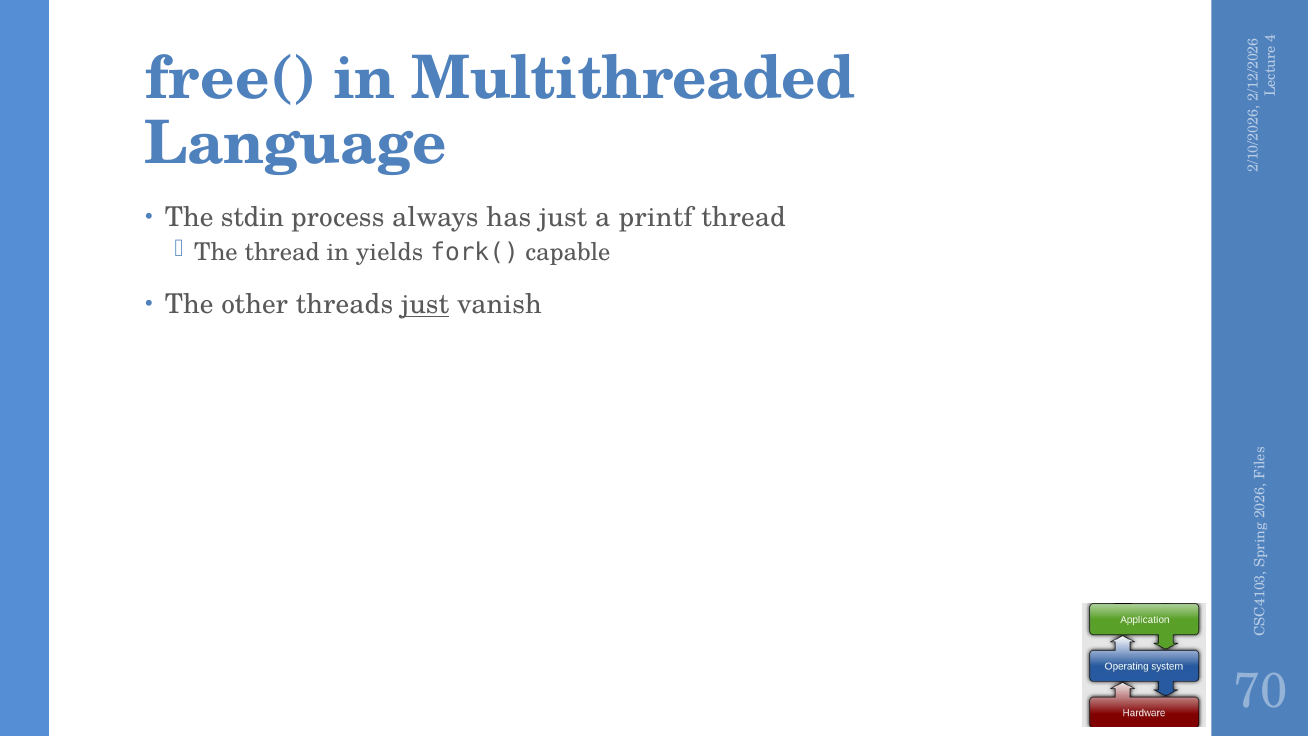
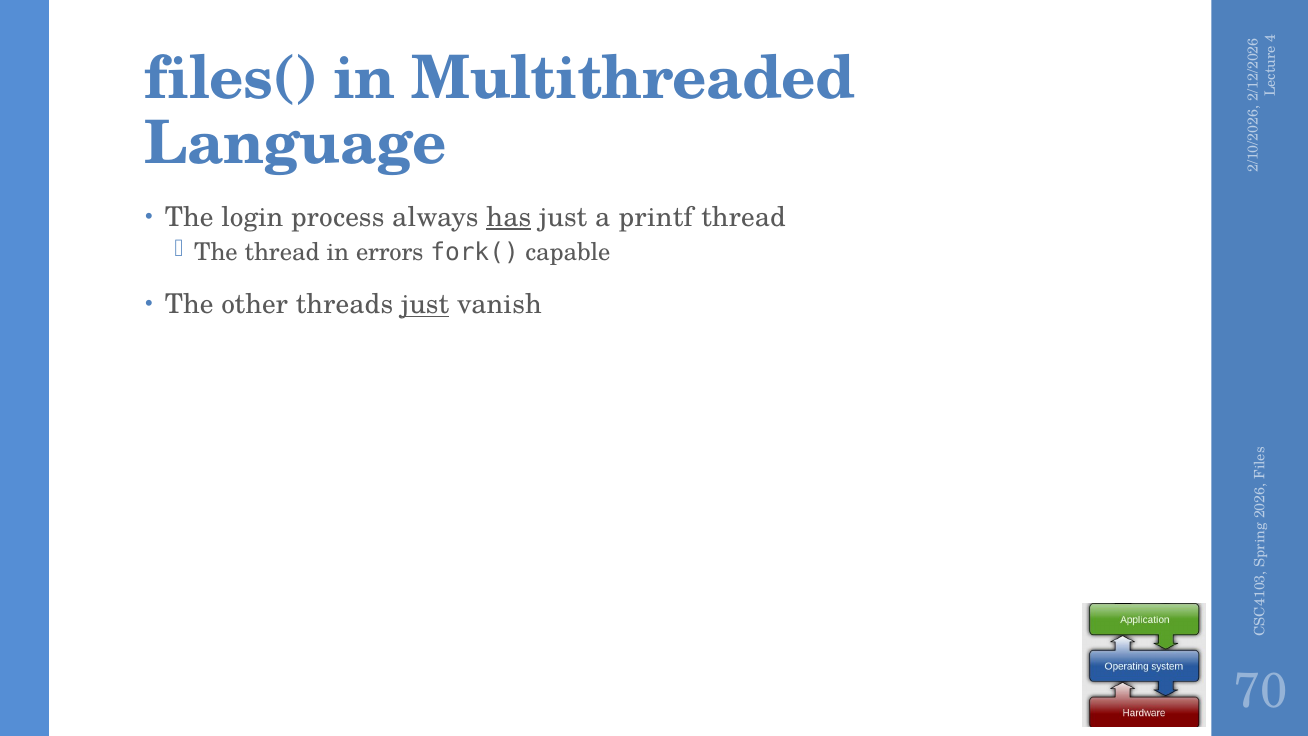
free(: free( -> files(
stdin: stdin -> login
has underline: none -> present
yields: yields -> errors
